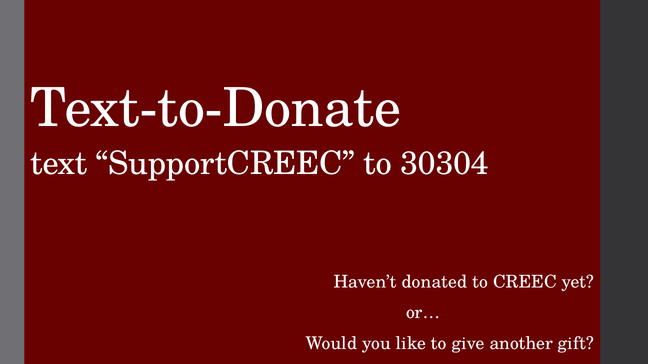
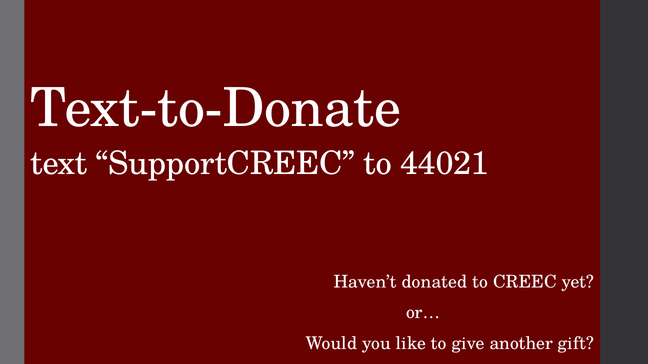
30304: 30304 -> 44021
